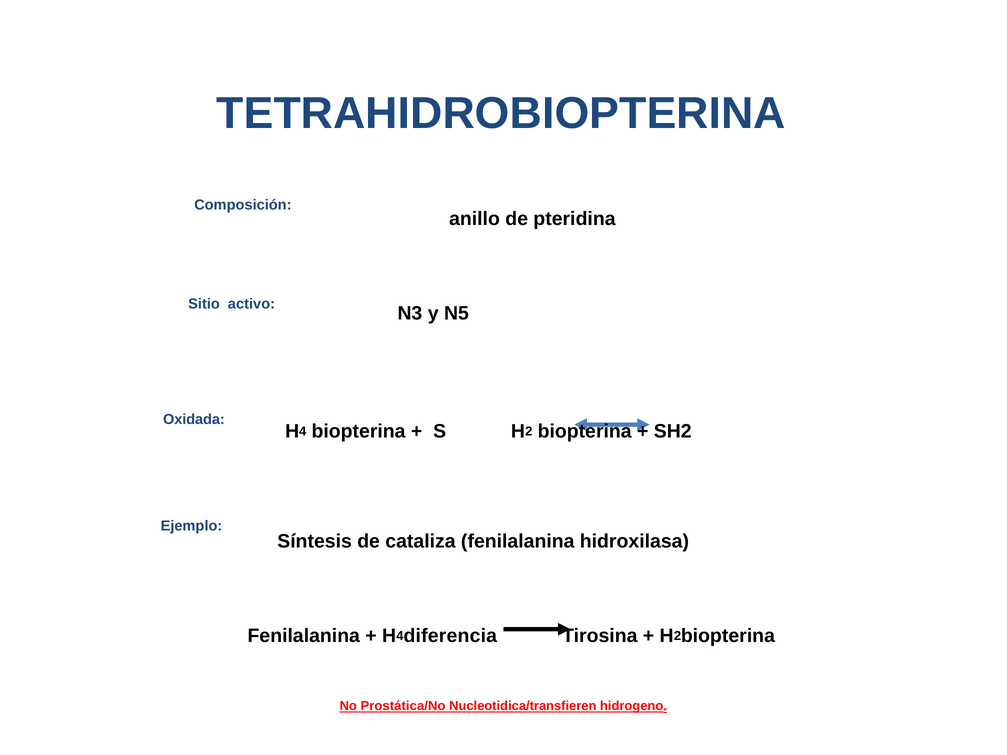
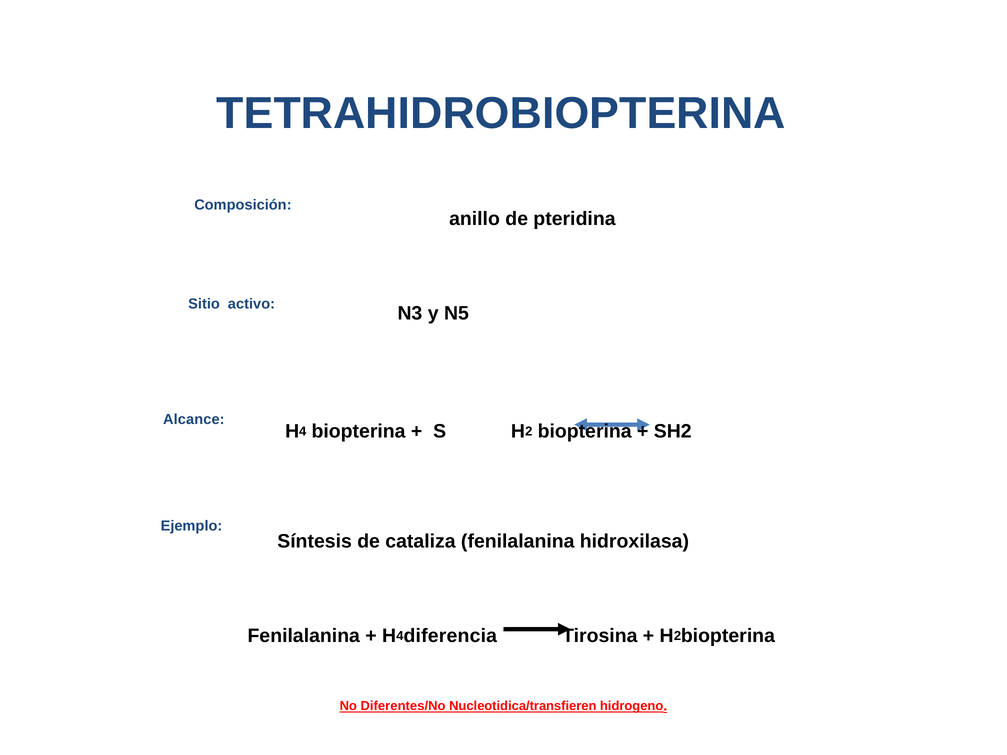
Oxidada: Oxidada -> Alcance
Prostática/No: Prostática/No -> Diferentes/No
